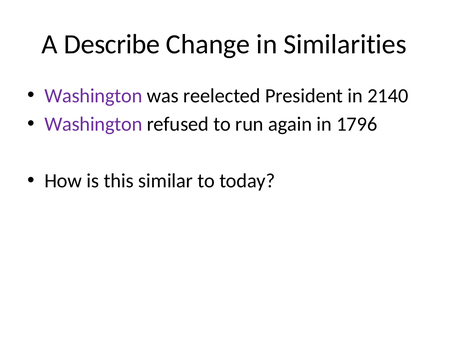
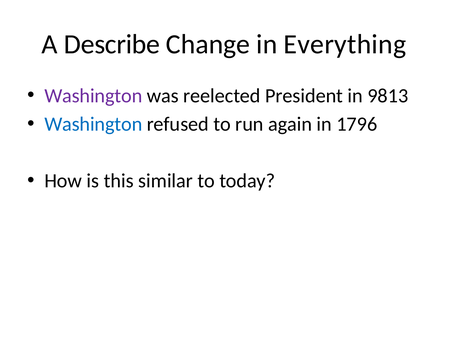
Similarities: Similarities -> Everything
2140: 2140 -> 9813
Washington at (93, 124) colour: purple -> blue
